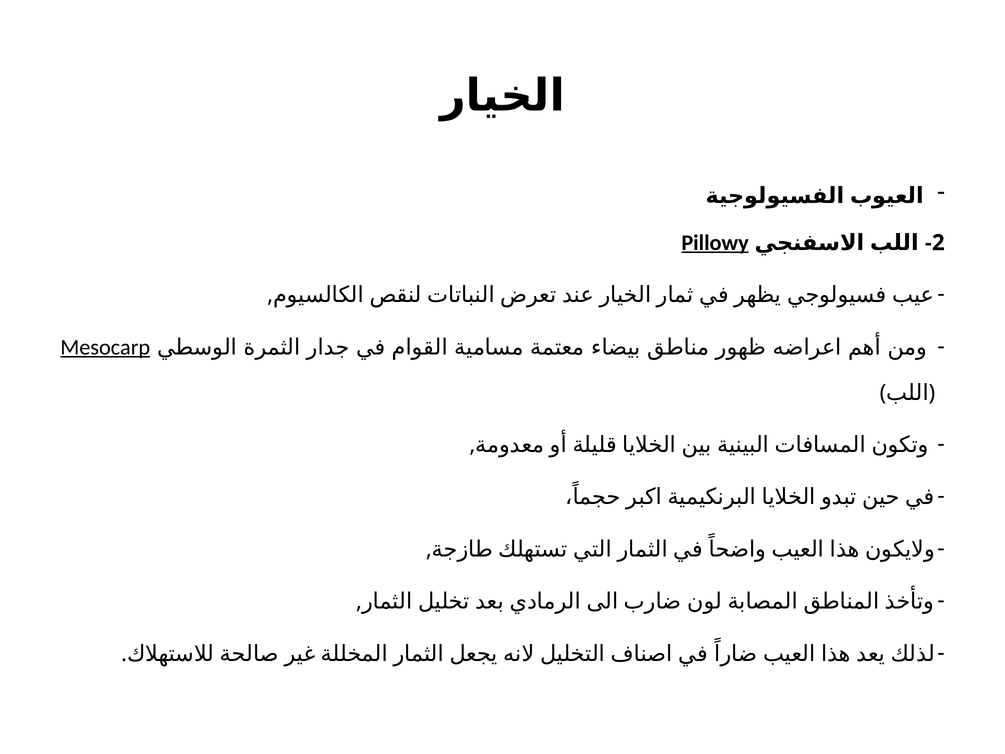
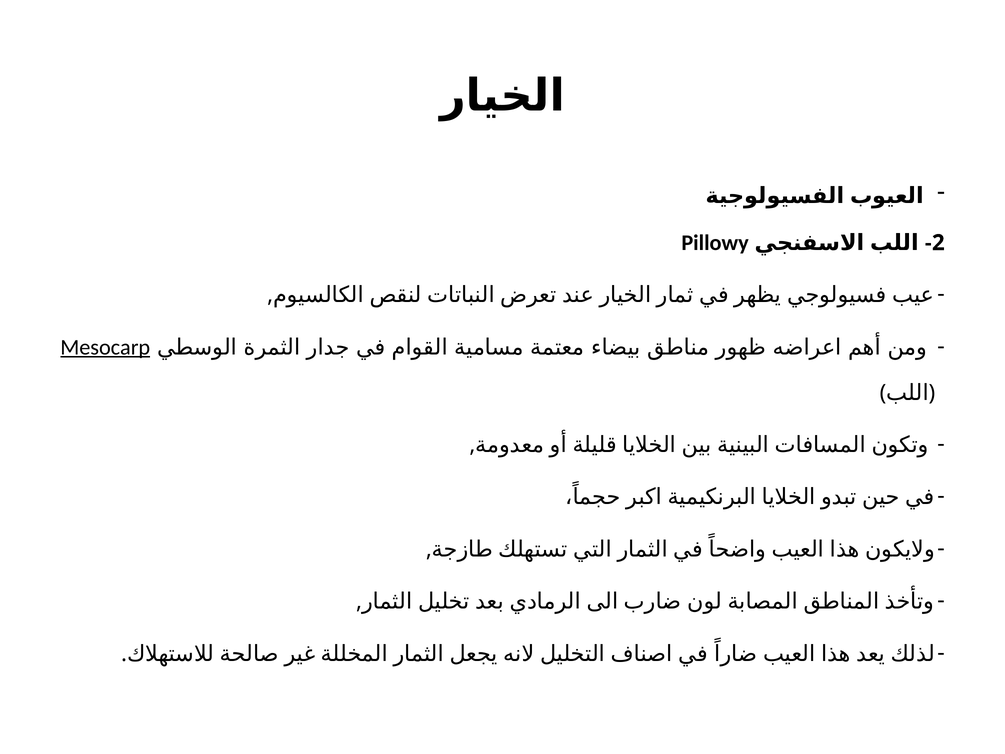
Pillowy underline: present -> none
